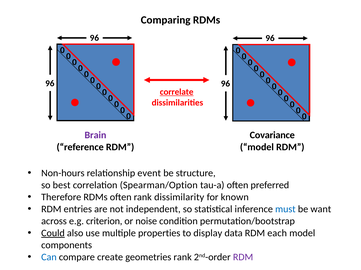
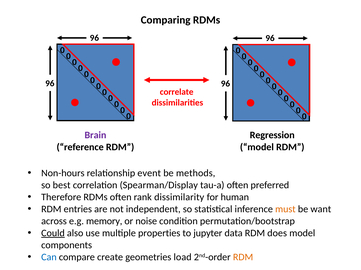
correlate underline: present -> none
Covariance: Covariance -> Regression
structure: structure -> methods
Spearman/Option: Spearman/Option -> Spearman/Display
known: known -> human
must colour: blue -> orange
criterion: criterion -> memory
display: display -> jupyter
each: each -> does
geometries rank: rank -> load
RDM at (243, 258) colour: purple -> orange
